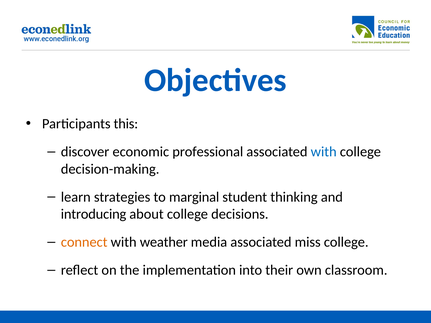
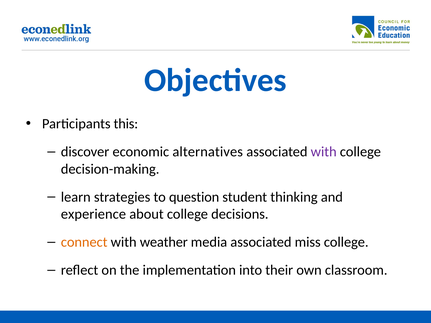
professional: professional -> alternatives
with at (324, 152) colour: blue -> purple
marginal: marginal -> question
introducing: introducing -> experience
